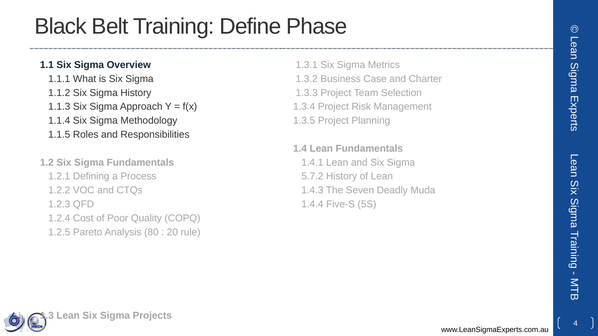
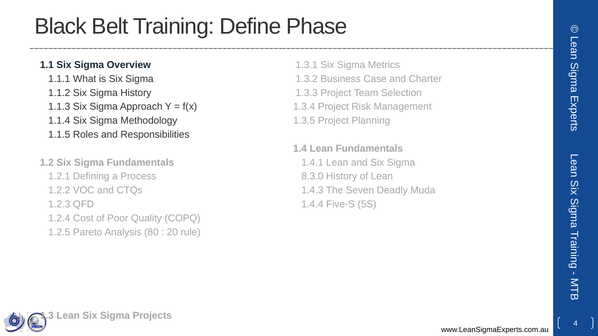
5.7.2: 5.7.2 -> 8.3.0
